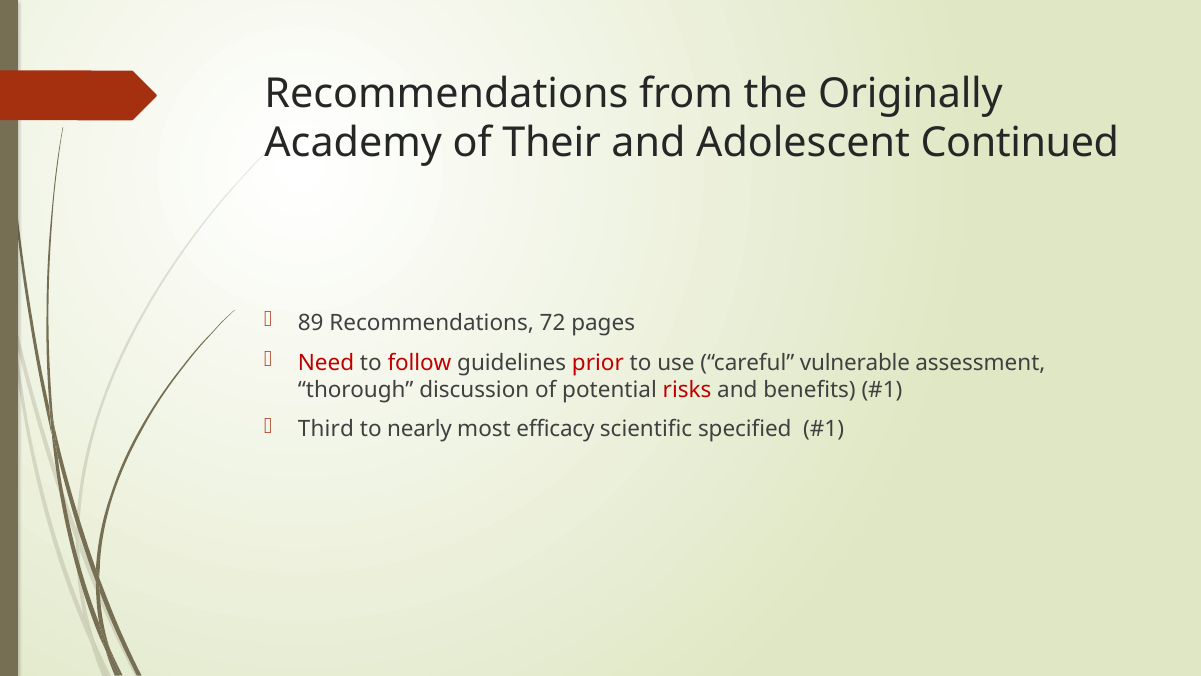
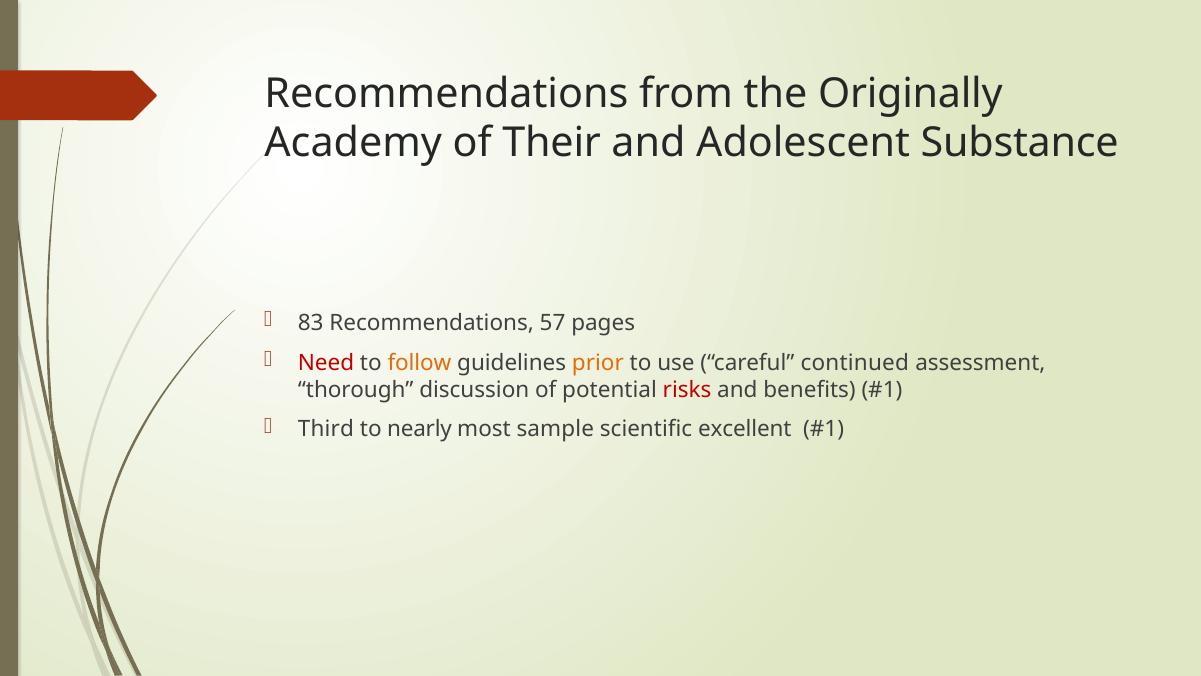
Continued: Continued -> Substance
89: 89 -> 83
72: 72 -> 57
follow colour: red -> orange
prior colour: red -> orange
vulnerable: vulnerable -> continued
efficacy: efficacy -> sample
specified: specified -> excellent
